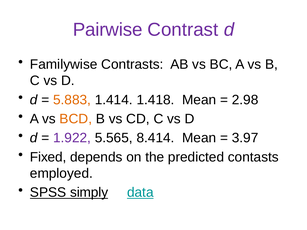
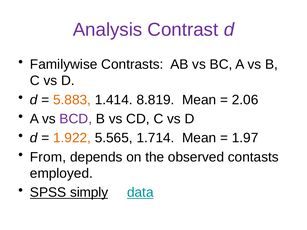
Pairwise: Pairwise -> Analysis
1.418: 1.418 -> 8.819
2.98: 2.98 -> 2.06
BCD colour: orange -> purple
1.922 colour: purple -> orange
8.414: 8.414 -> 1.714
3.97: 3.97 -> 1.97
Fixed: Fixed -> From
predicted: predicted -> observed
